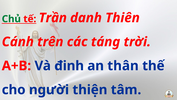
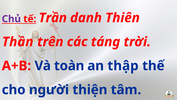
Chủ colour: green -> purple
Cánh: Cánh -> Thần
đinh: đinh -> toàn
thân: thân -> thập
